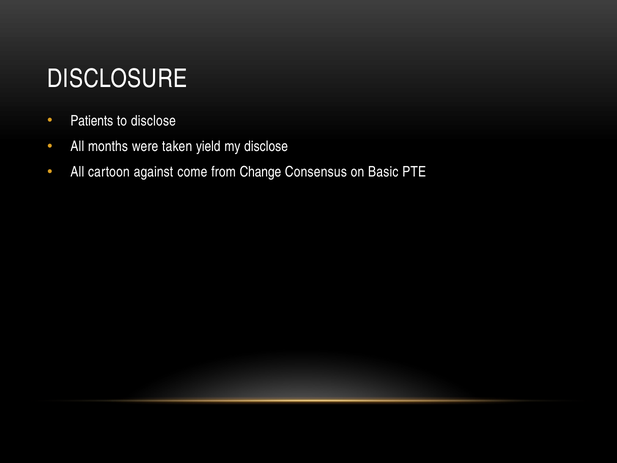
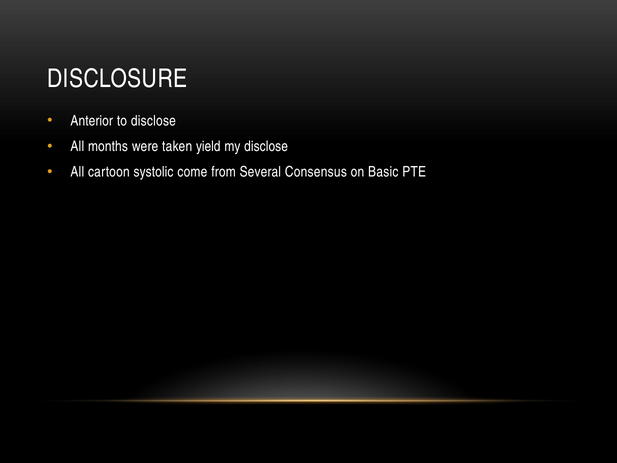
Patients: Patients -> Anterior
against: against -> systolic
Change: Change -> Several
